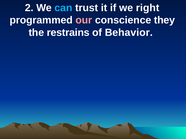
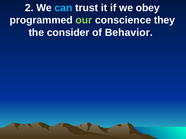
right: right -> obey
our colour: pink -> light green
restrains: restrains -> consider
